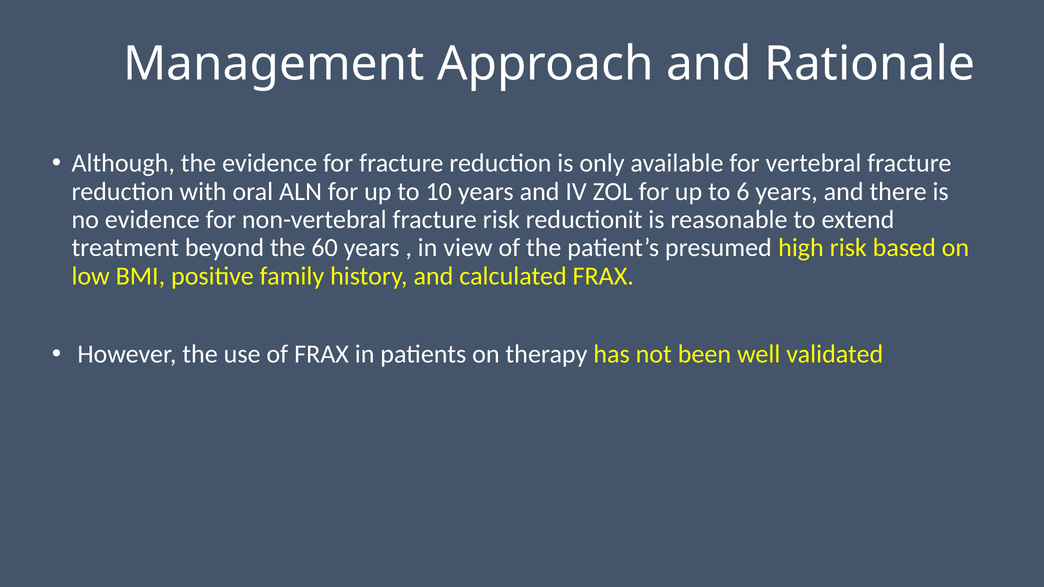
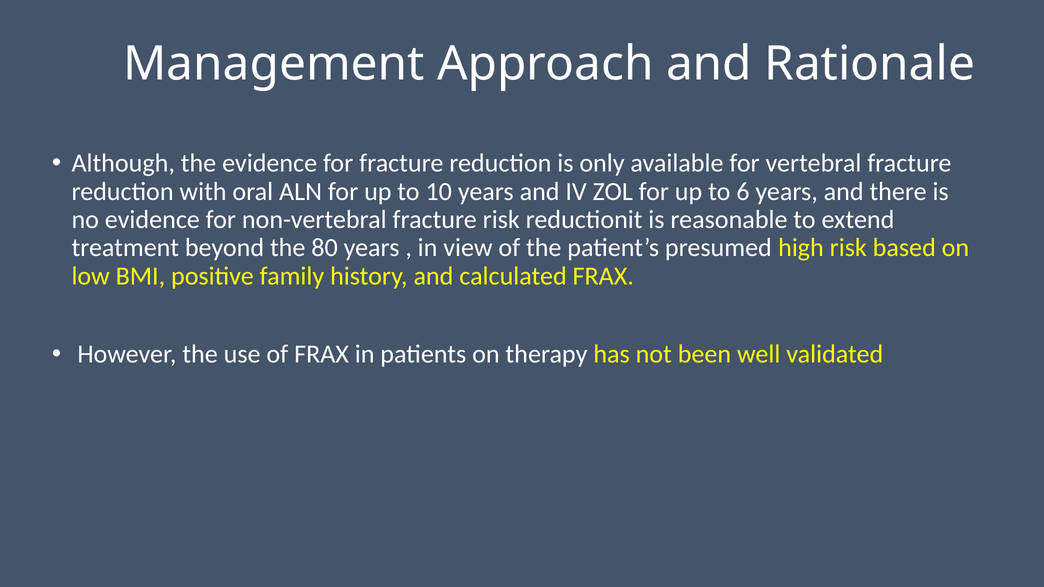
60: 60 -> 80
